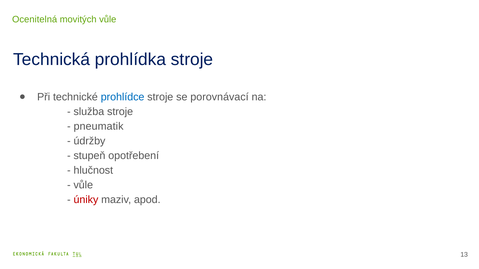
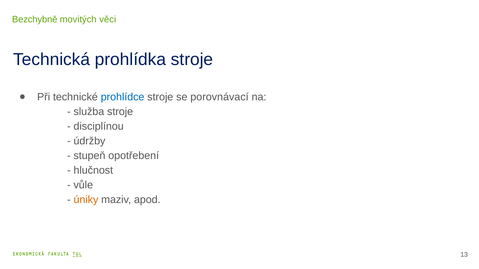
Ocenitelná: Ocenitelná -> Bezchybně
movitých vůle: vůle -> věci
pneumatik: pneumatik -> disciplínou
úniky colour: red -> orange
